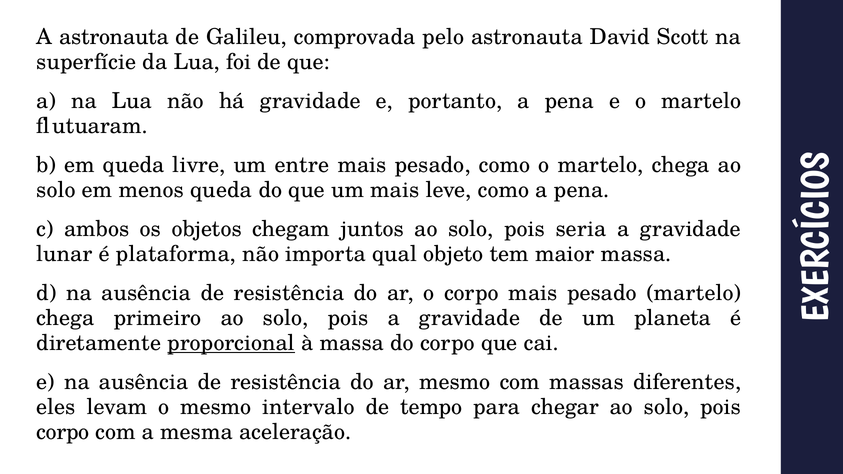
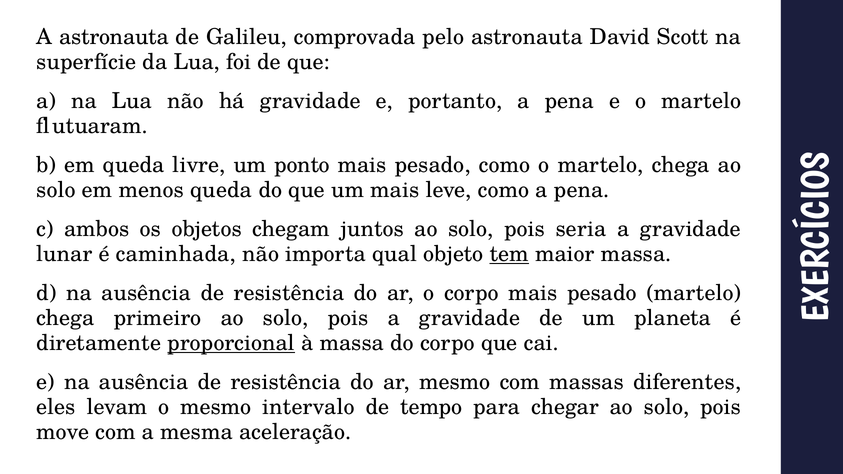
entre: entre -> ponto
plataforma: plataforma -> caminhada
tem underline: none -> present
corpo at (63, 432): corpo -> move
